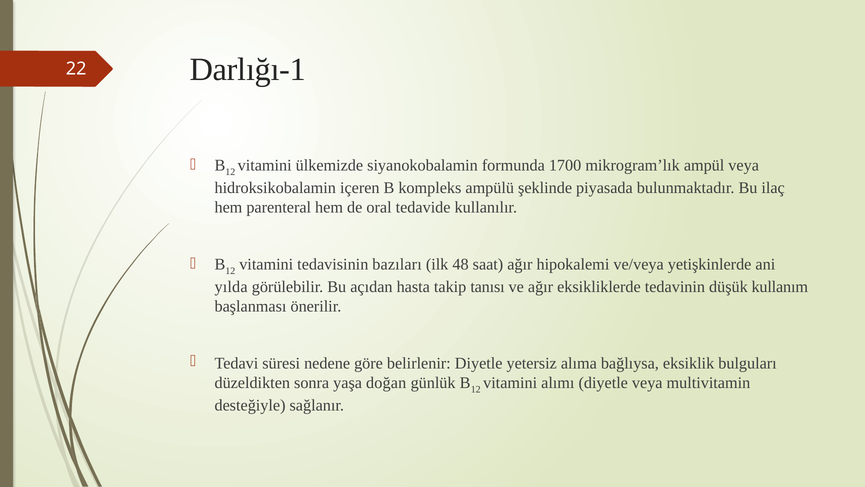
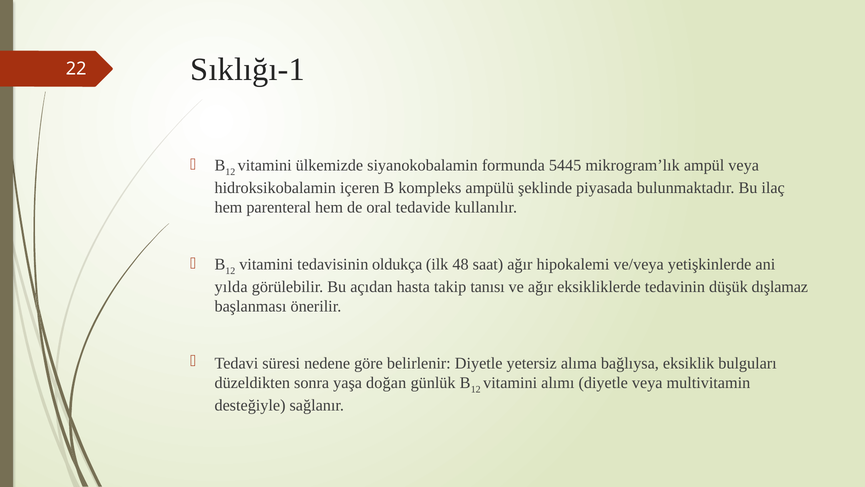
Darlığı-1: Darlığı-1 -> Sıklığı-1
1700: 1700 -> 5445
bazıları: bazıları -> oldukça
kullanım: kullanım -> dışlamaz
